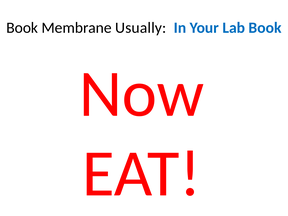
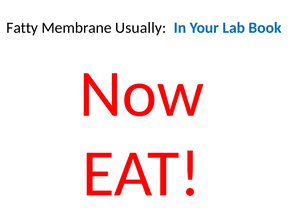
Book at (22, 28): Book -> Fatty
